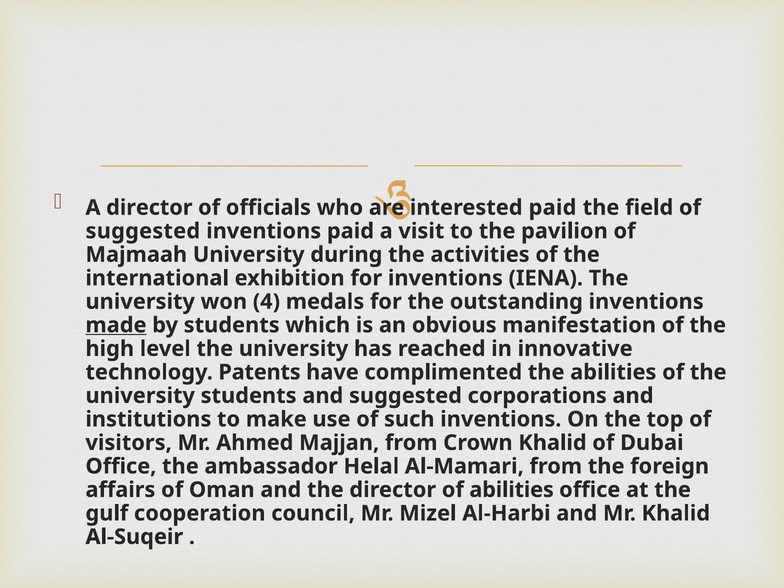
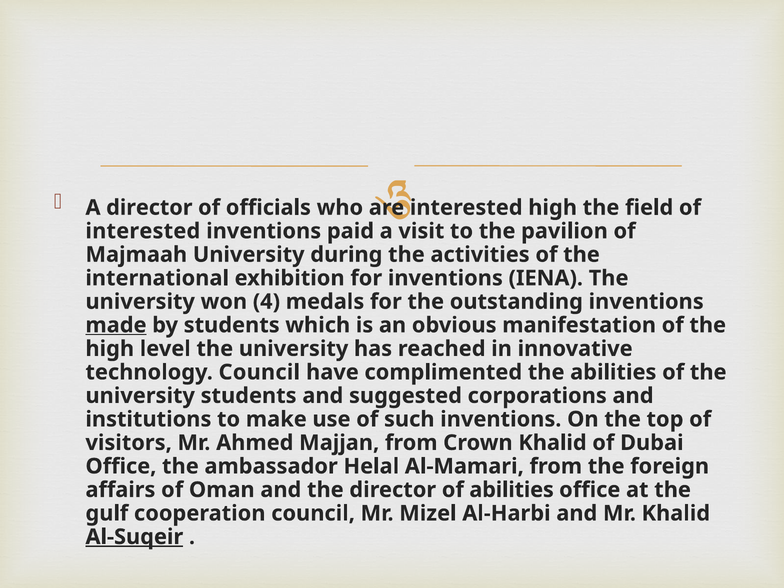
interested paid: paid -> high
suggested at (143, 231): suggested -> interested
technology Patents: Patents -> Council
Al-Suqeir underline: none -> present
